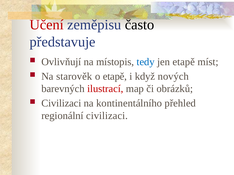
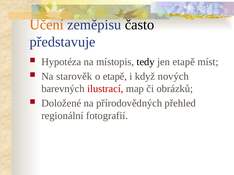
Učení colour: red -> orange
Ovlivňují: Ovlivňují -> Hypotéza
tedy colour: blue -> black
Civilizaci at (61, 104): Civilizaci -> Doložené
kontinentálního: kontinentálního -> přírodovědných
regionální civilizaci: civilizaci -> fotografií
